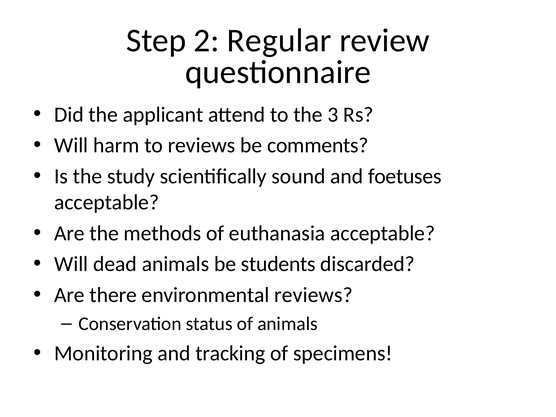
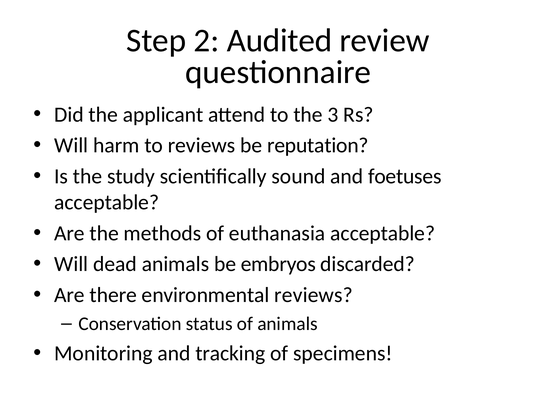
Regular: Regular -> Audited
comments: comments -> reputation
students: students -> embryos
